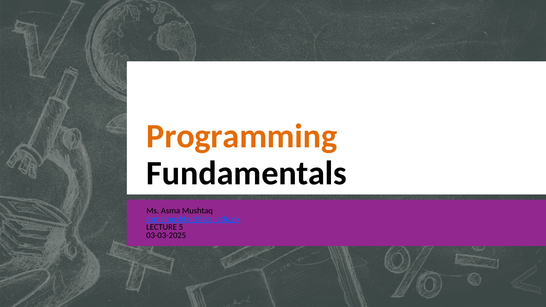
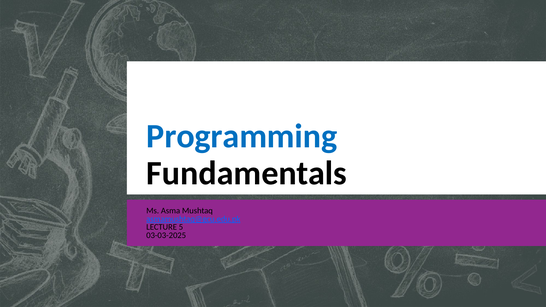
Programming colour: orange -> blue
